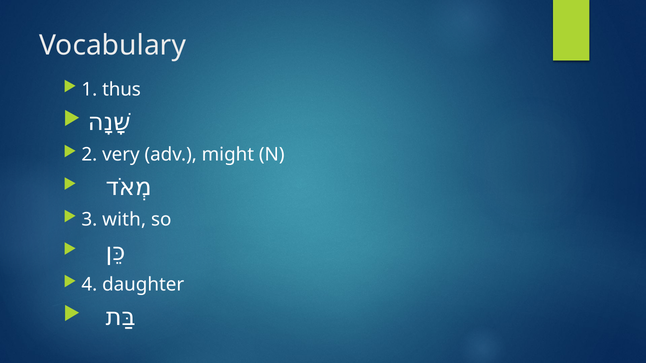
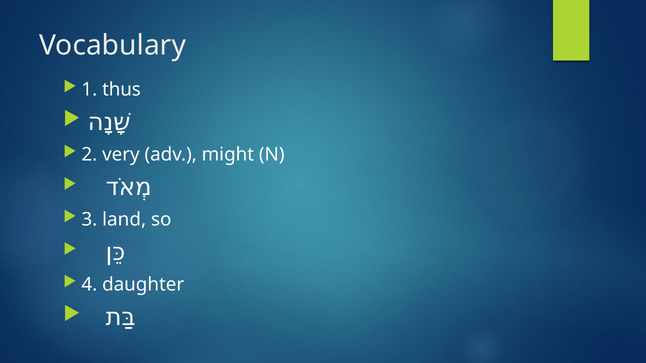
with: with -> land
